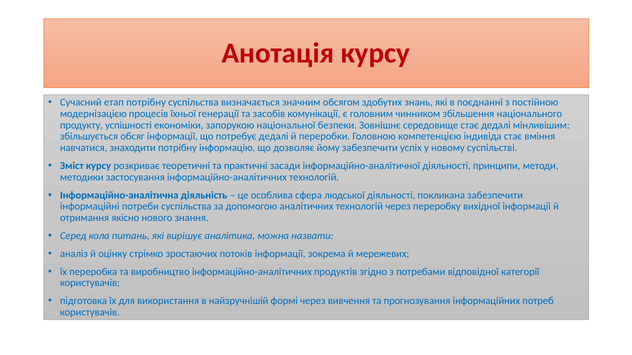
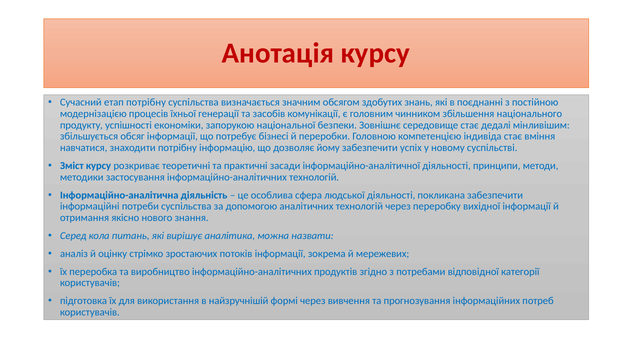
потребує дедалі: дедалі -> бізнесі
